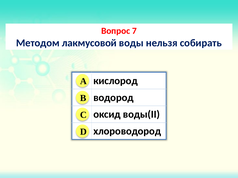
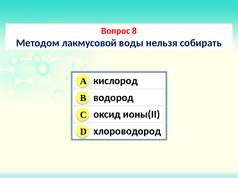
7: 7 -> 8
воды(II: воды(II -> ионы(II
